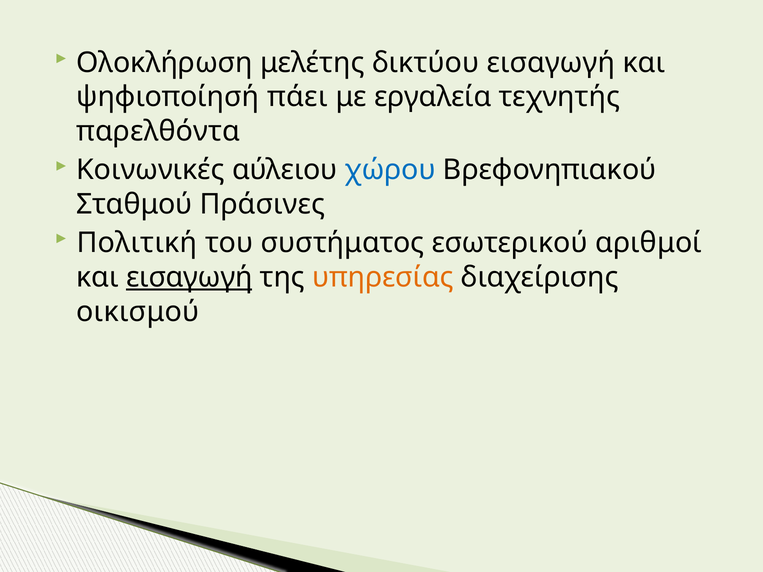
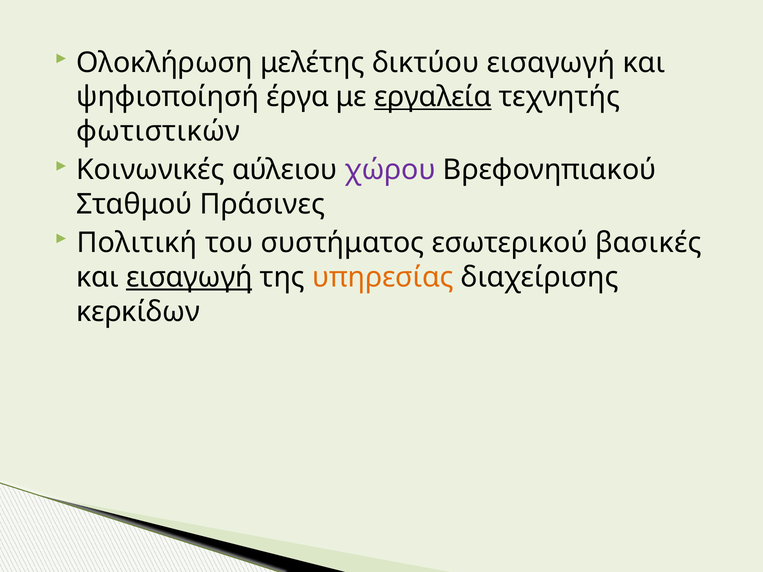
πάει: πάει -> έργα
εργαλεία underline: none -> present
παρελθόντα: παρελθόντα -> φωτιστικών
χώρου colour: blue -> purple
αριθμοί: αριθμοί -> βασικές
οικισμού: οικισμού -> κερκίδων
